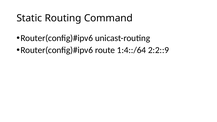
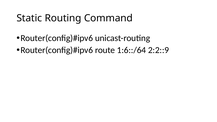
1:4::/64: 1:4::/64 -> 1:6::/64
